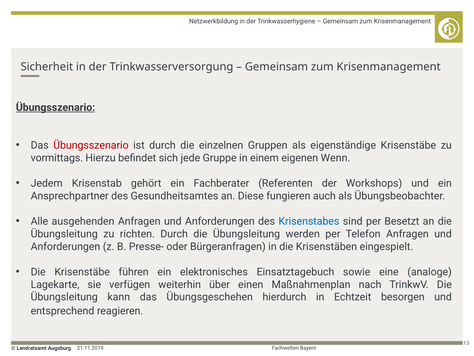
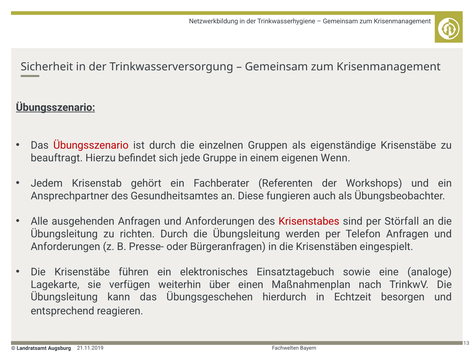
vormittags: vormittags -> beauftragt
Krisenstabes colour: blue -> red
Besetzt: Besetzt -> Störfall
